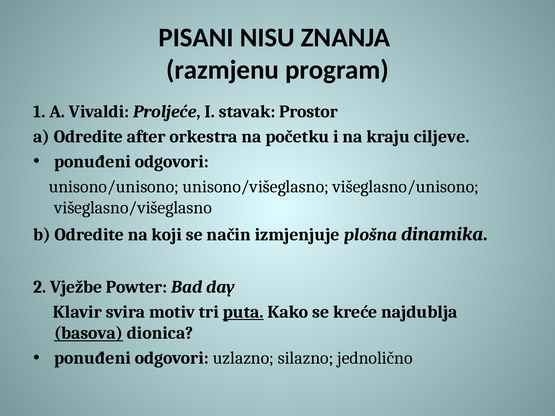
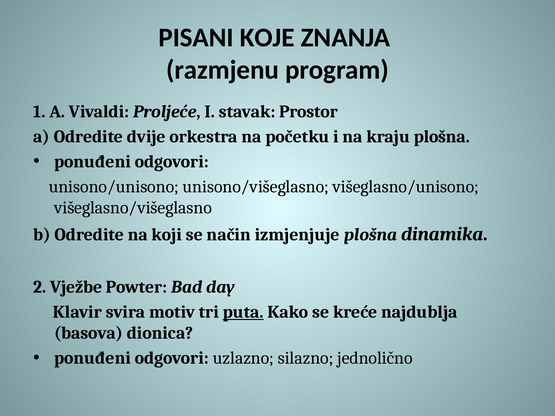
NISU: NISU -> KOJE
after: after -> dvije
kraju ciljeve: ciljeve -> plošna
basova underline: present -> none
